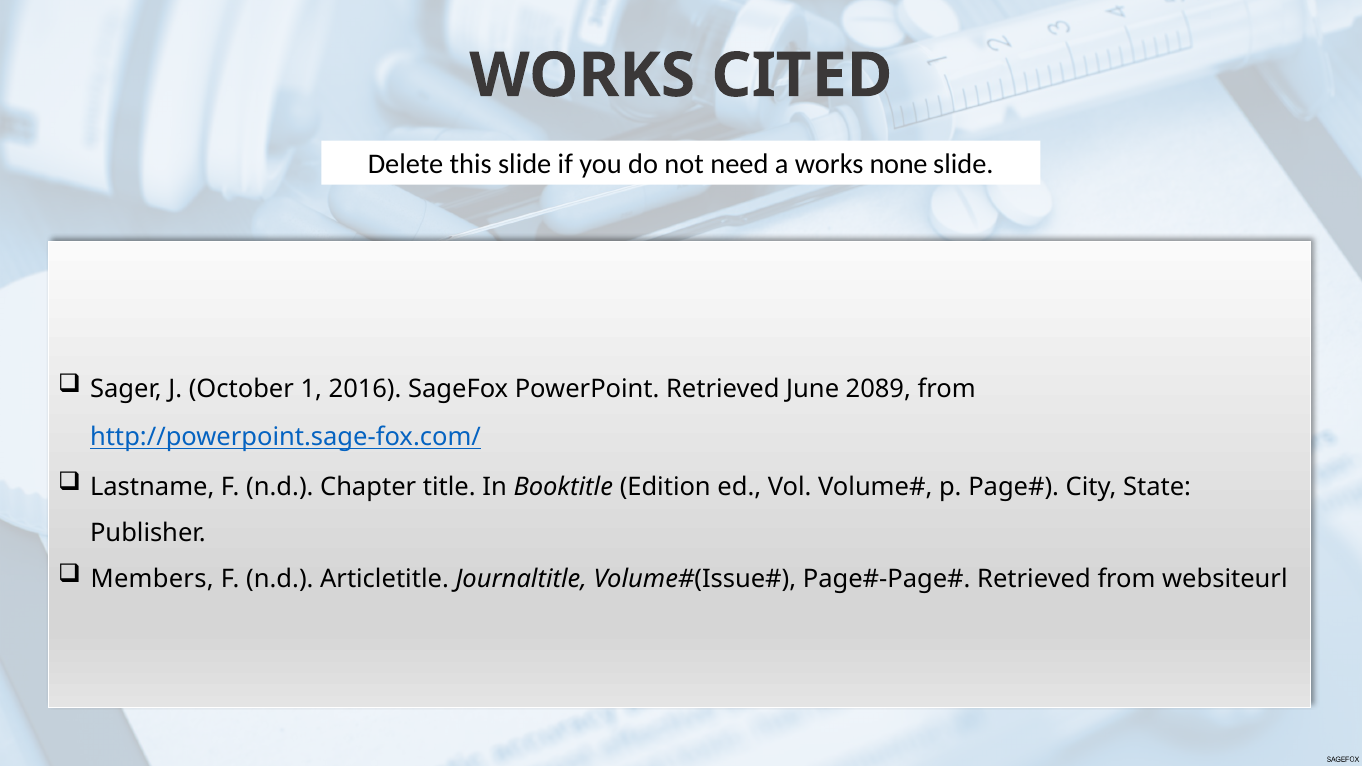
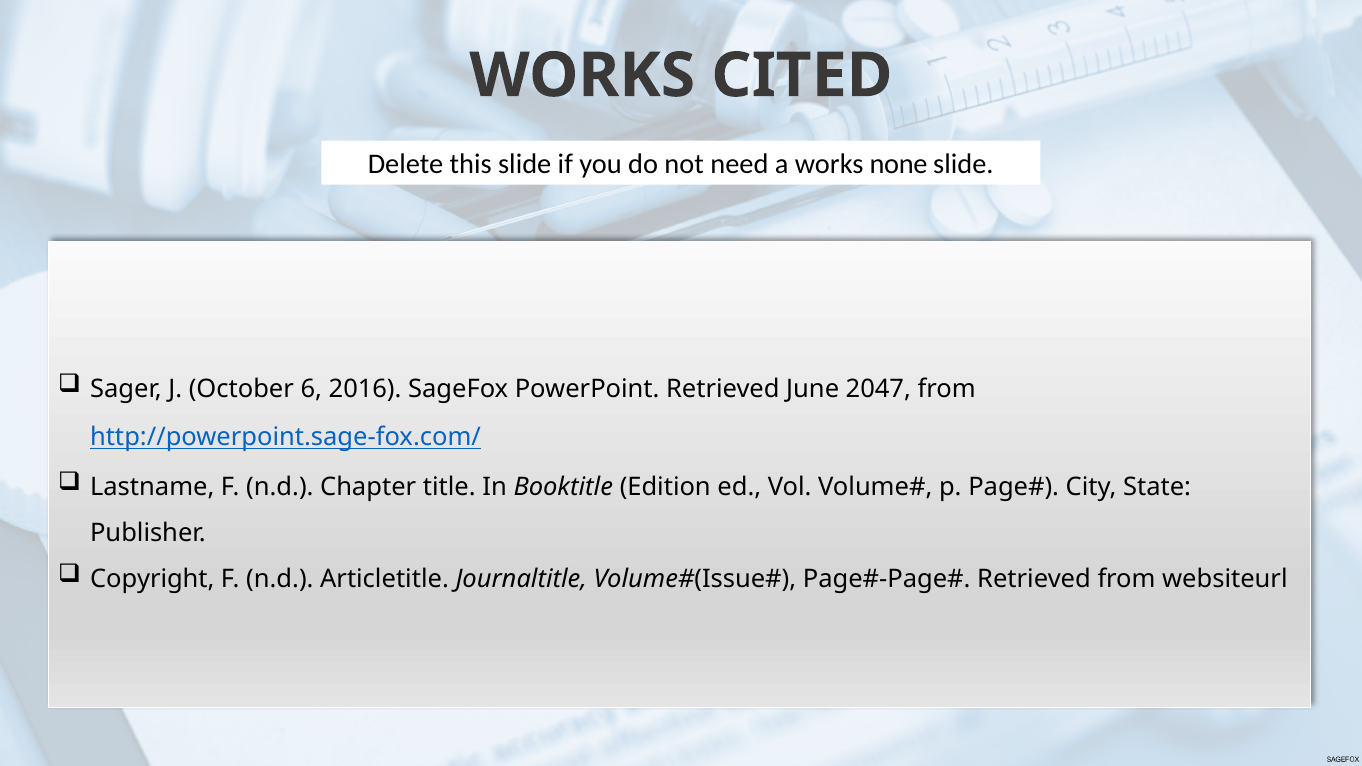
1: 1 -> 6
2089: 2089 -> 2047
Members: Members -> Copyright
